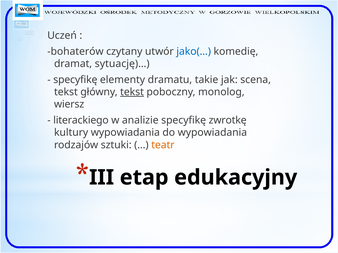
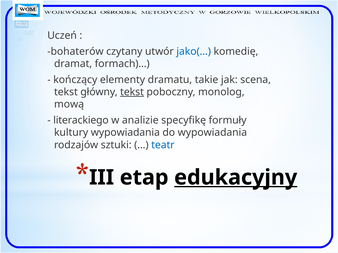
sytuację)…: sytuację)… -> formach)…
specyfikę at (75, 80): specyfikę -> kończący
wiersz: wiersz -> mową
zwrotkę: zwrotkę -> formuły
teatr colour: orange -> blue
edukacyjny underline: none -> present
